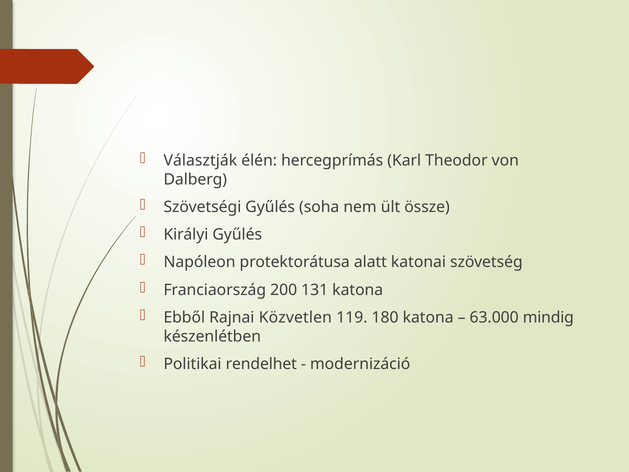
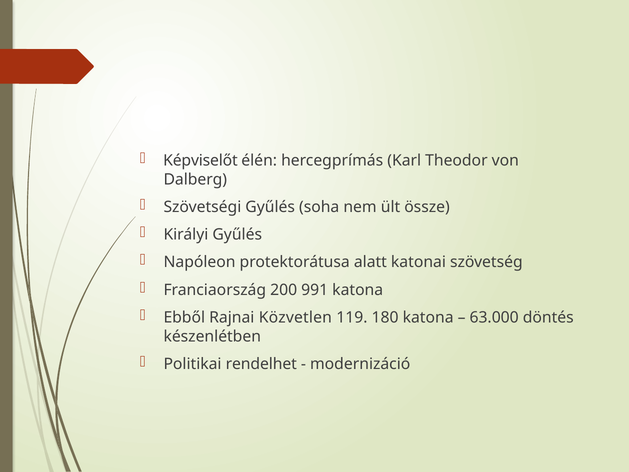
Választják: Választják -> Képviselőt
131: 131 -> 991
mindig: mindig -> döntés
